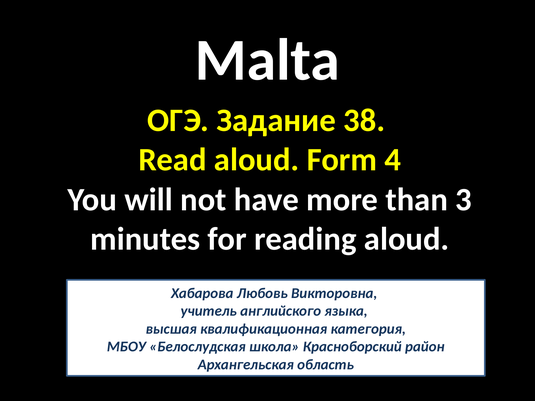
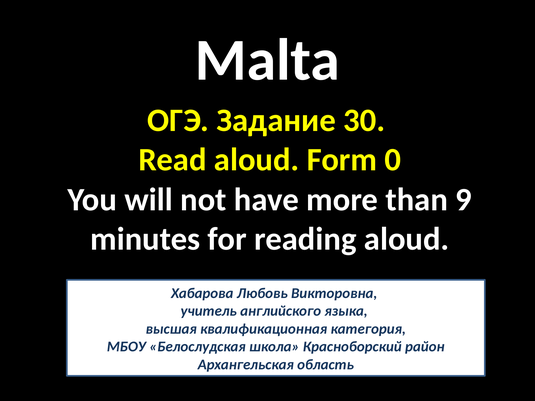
38: 38 -> 30
4: 4 -> 0
3: 3 -> 9
